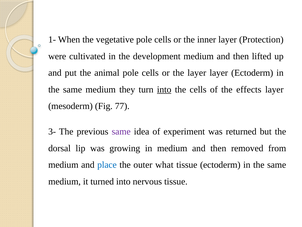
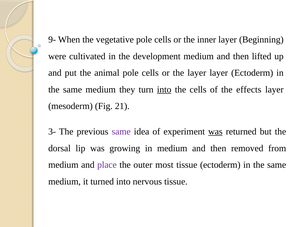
1-: 1- -> 9-
Protection: Protection -> Beginning
77: 77 -> 21
was at (215, 131) underline: none -> present
place colour: blue -> purple
what: what -> most
